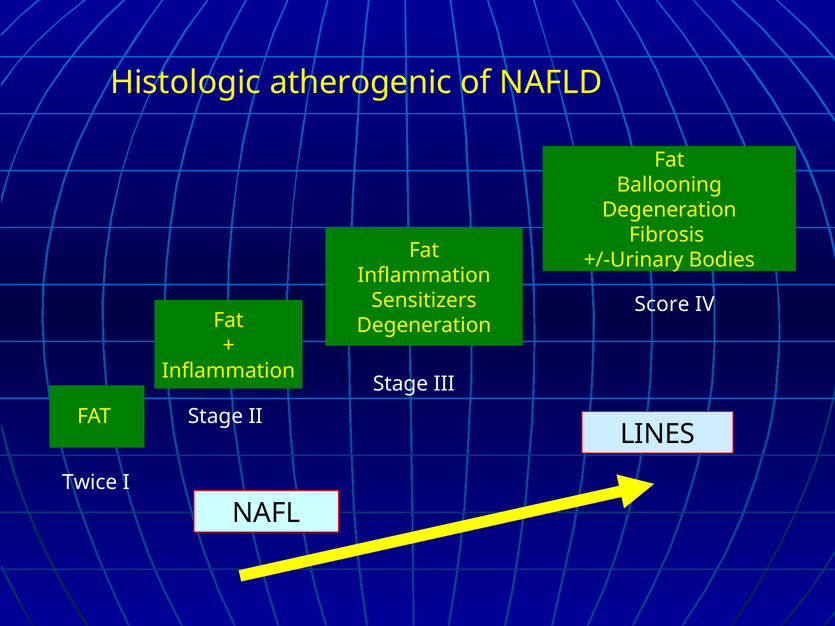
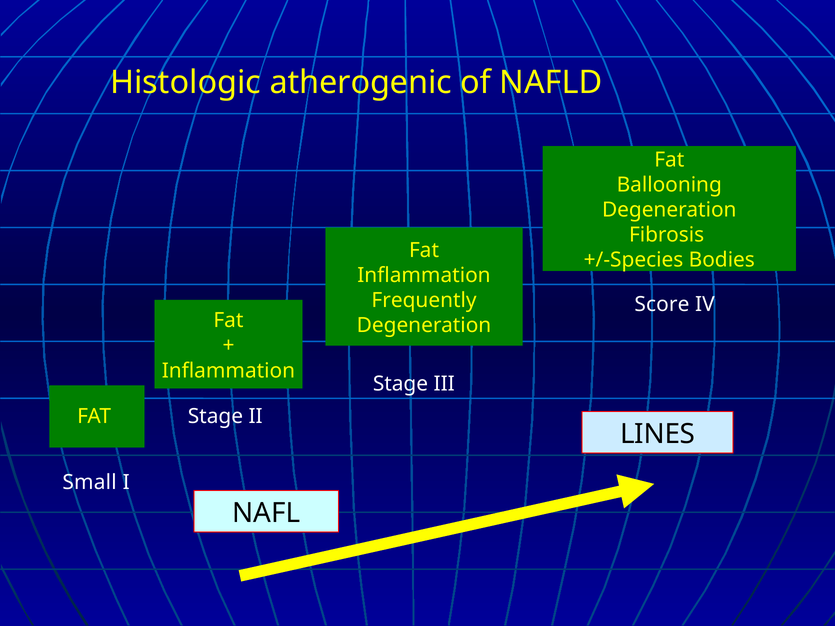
+/-Urinary: +/-Urinary -> +/-Species
Sensitizers: Sensitizers -> Frequently
Twice: Twice -> Small
